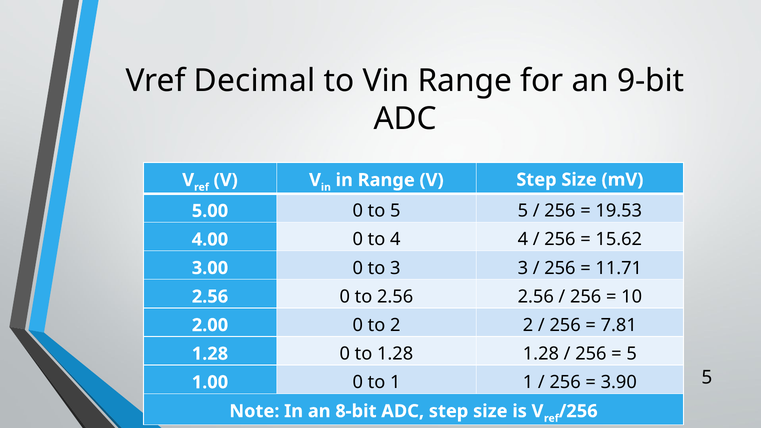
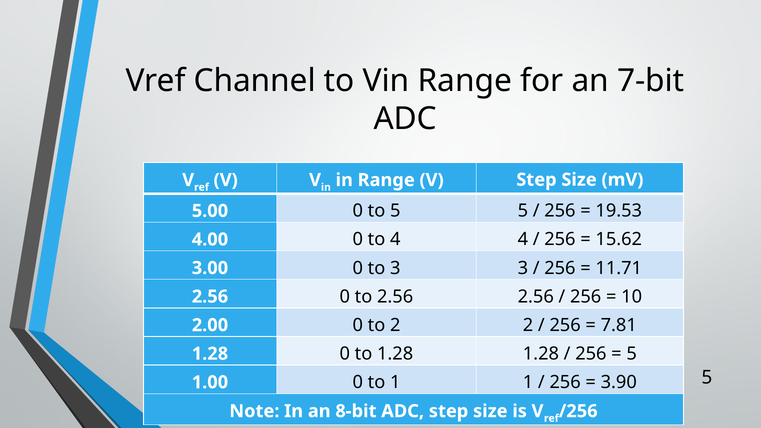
Decimal: Decimal -> Channel
9-bit: 9-bit -> 7-bit
